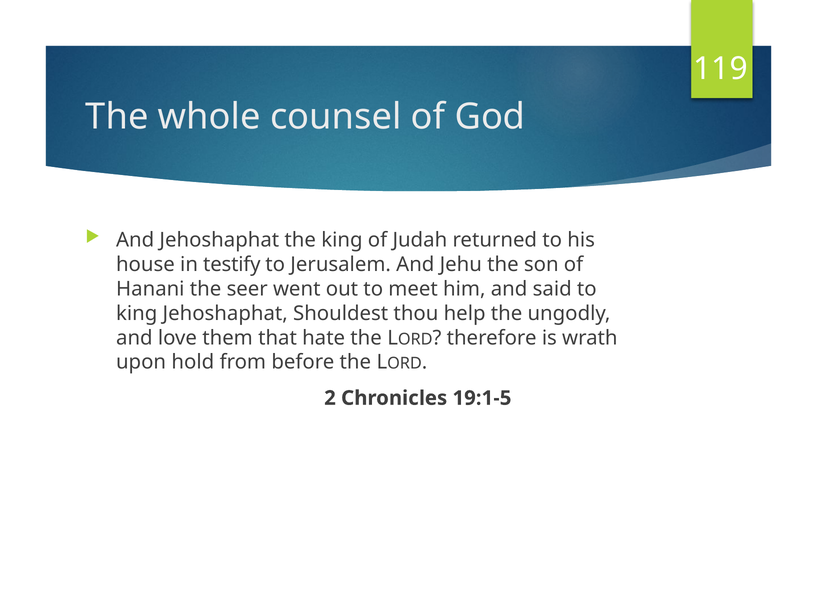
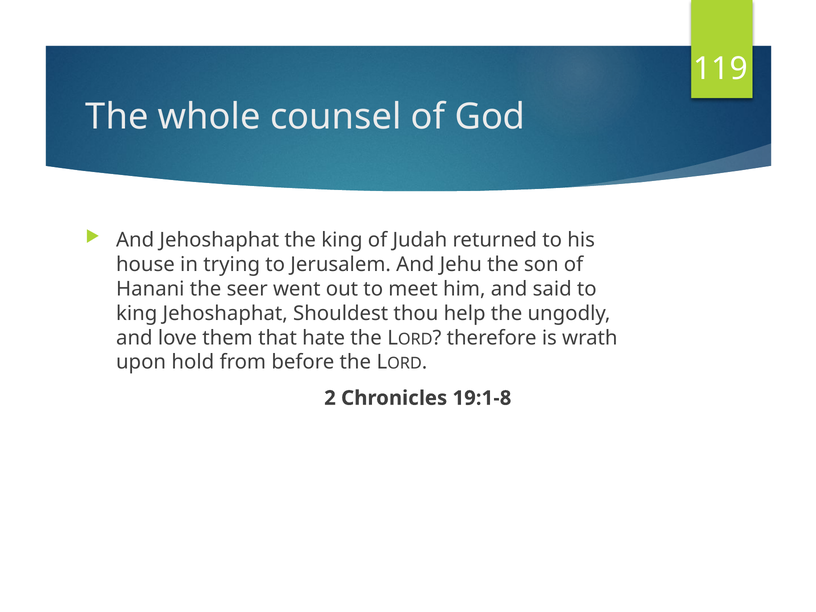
testify: testify -> trying
19:1-5: 19:1-5 -> 19:1-8
